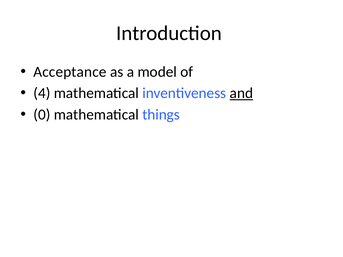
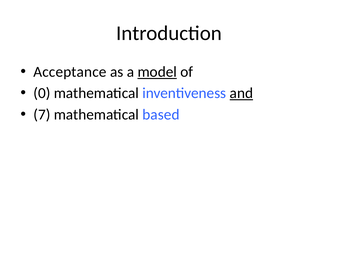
model underline: none -> present
4: 4 -> 0
0: 0 -> 7
things: things -> based
